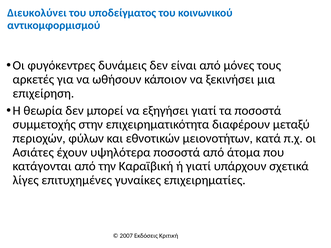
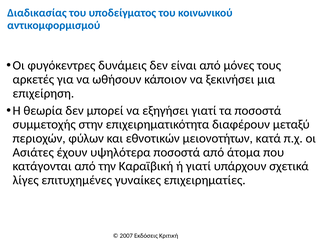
Διευκολύνει: Διευκολύνει -> Διαδικασίας
